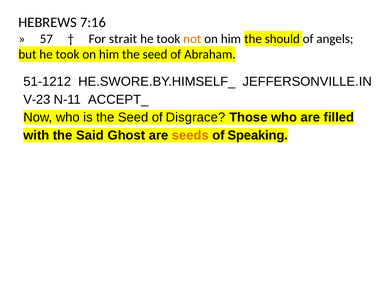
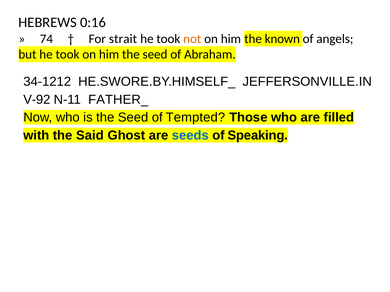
7:16: 7:16 -> 0:16
57: 57 -> 74
should: should -> known
51-1212: 51-1212 -> 34-1212
V-23: V-23 -> V-92
ACCEPT_: ACCEPT_ -> FATHER_
Disgrace: Disgrace -> Tempted
seeds colour: orange -> blue
